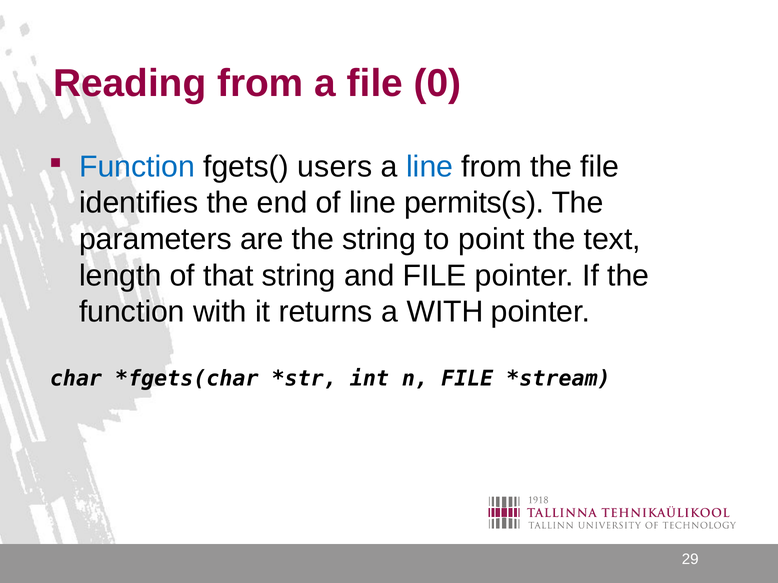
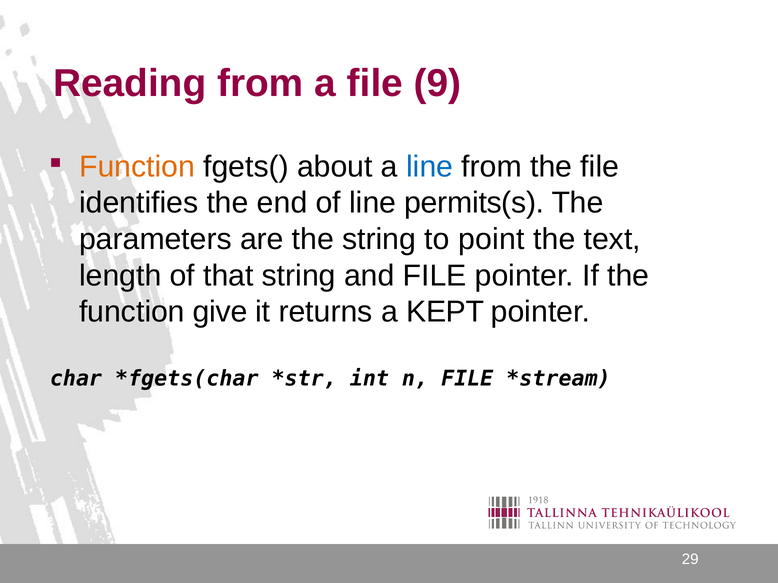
0: 0 -> 9
Function at (137, 167) colour: blue -> orange
users: users -> about
function with: with -> give
a WITH: WITH -> KEPT
